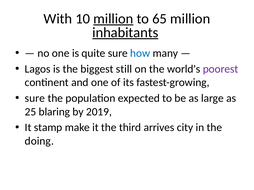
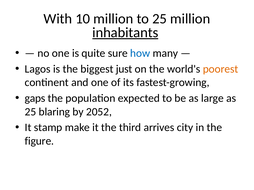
million at (113, 19) underline: present -> none
to 65: 65 -> 25
still: still -> just
poorest colour: purple -> orange
sure at (35, 98): sure -> gaps
2019: 2019 -> 2052
doing: doing -> figure
